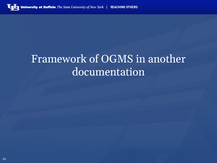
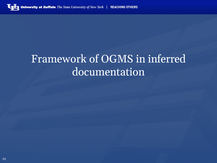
another: another -> inferred
